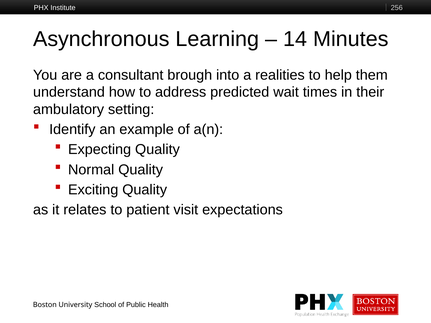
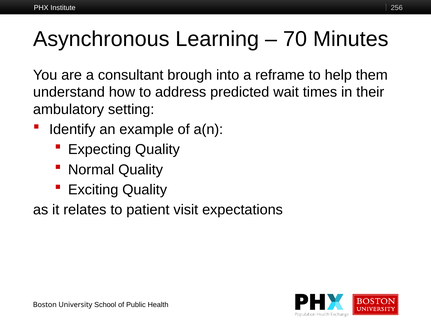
14: 14 -> 70
realities: realities -> reframe
